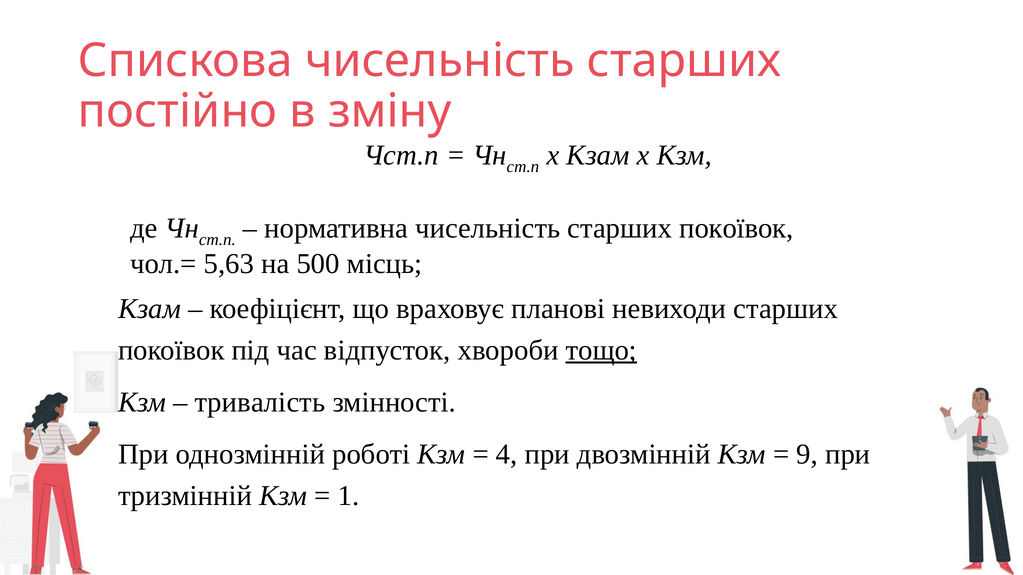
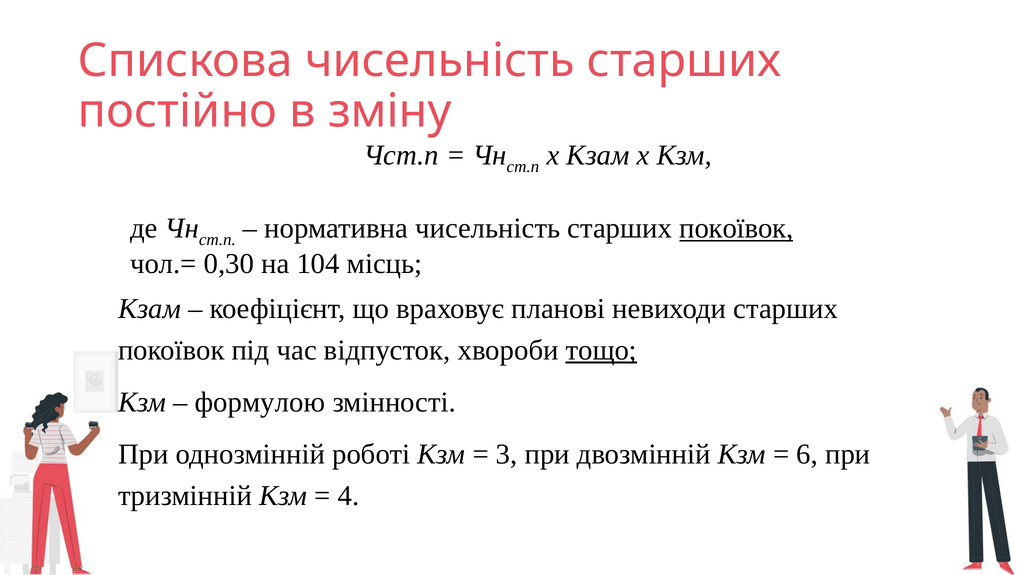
покоївок at (736, 229) underline: none -> present
5,63: 5,63 -> 0,30
500: 500 -> 104
тривалість: тривалість -> формулою
4: 4 -> 3
9: 9 -> 6
1: 1 -> 4
